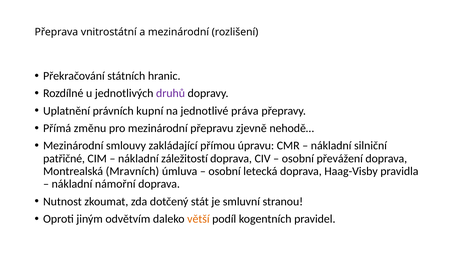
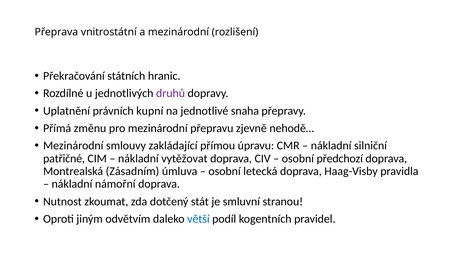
práva: práva -> snaha
záležitostí: záležitostí -> vytěžovat
převážení: převážení -> předchozí
Mravních: Mravních -> Zásadním
větší colour: orange -> blue
